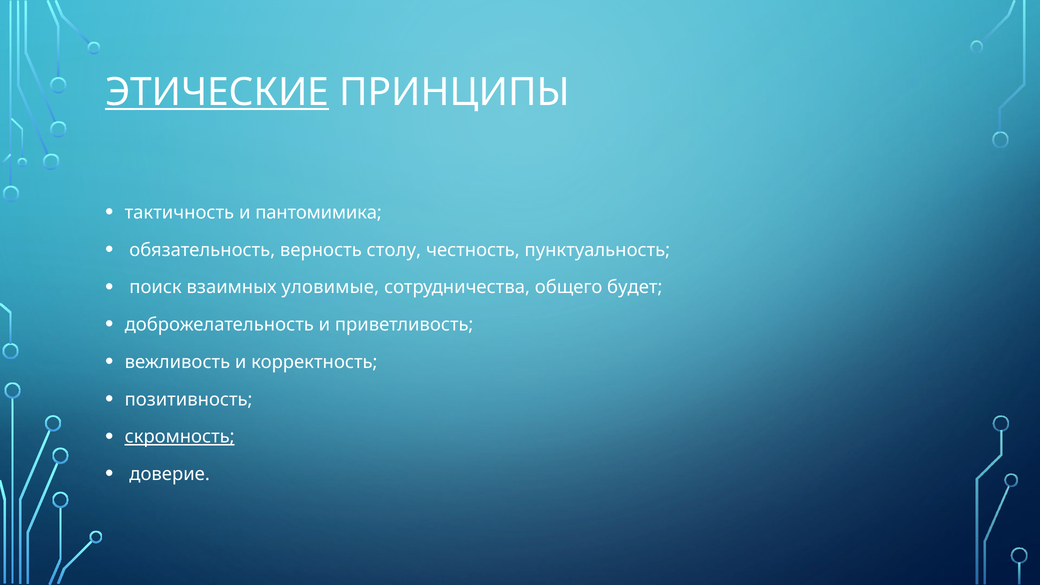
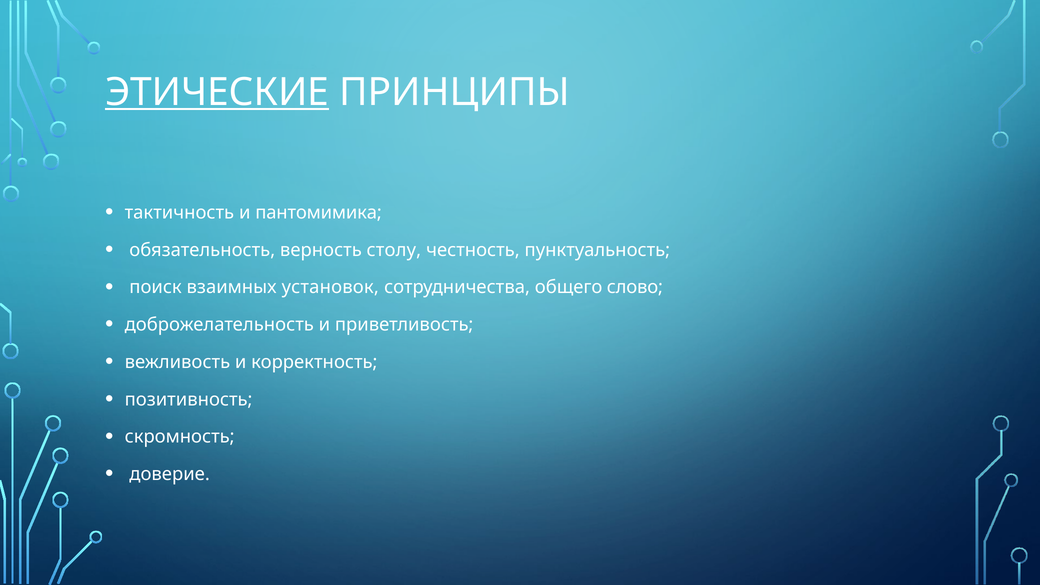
уловимые: уловимые -> установок
будет: будет -> слово
скромность underline: present -> none
